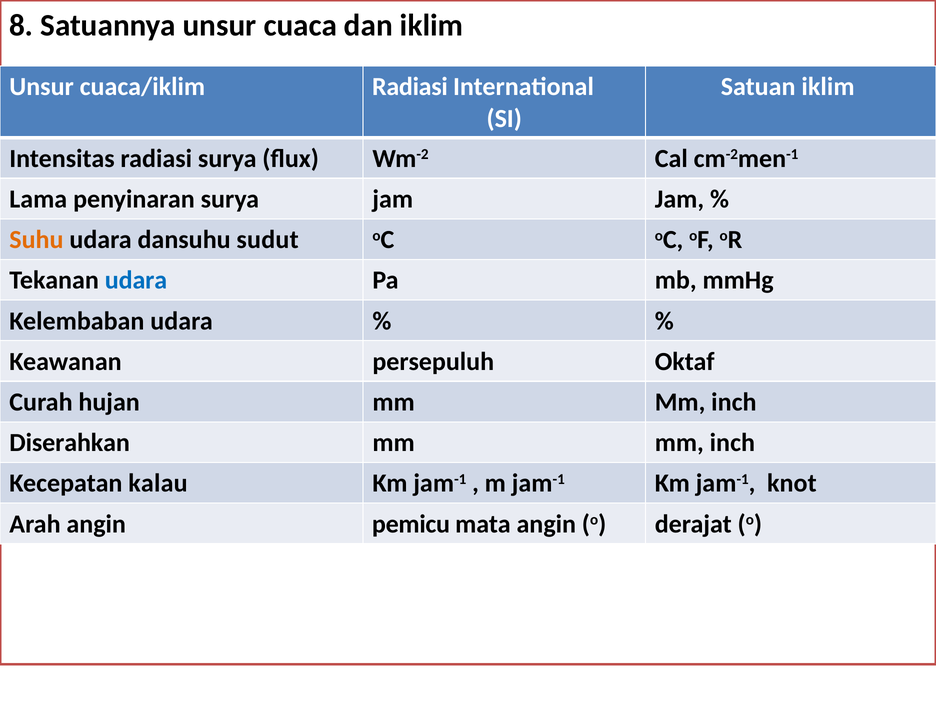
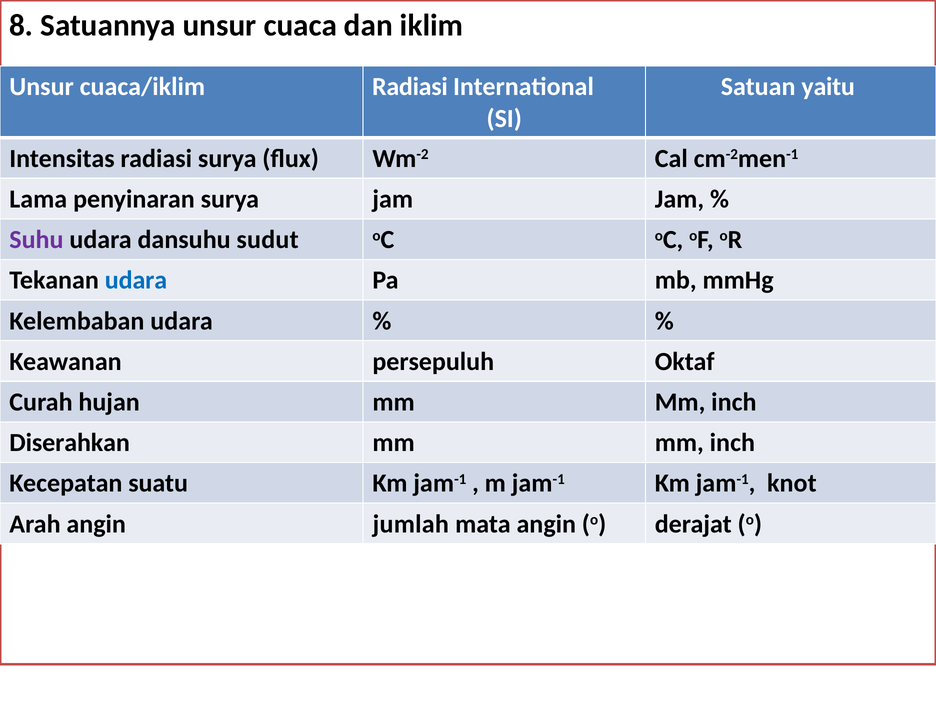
Satuan iklim: iklim -> yaitu
Suhu colour: orange -> purple
kalau: kalau -> suatu
pemicu: pemicu -> jumlah
